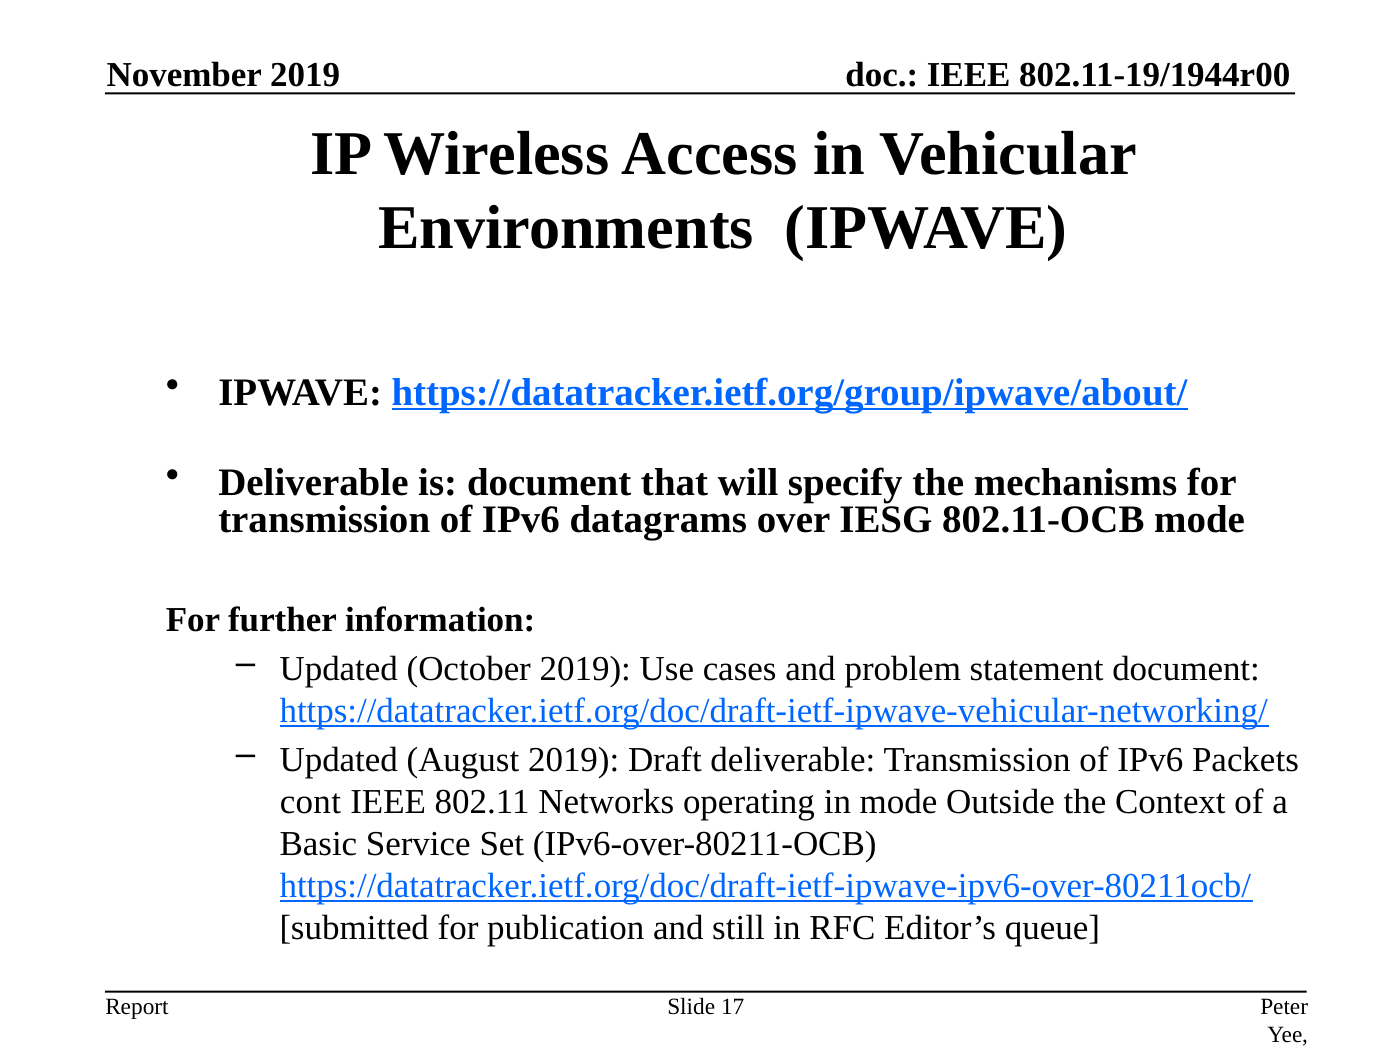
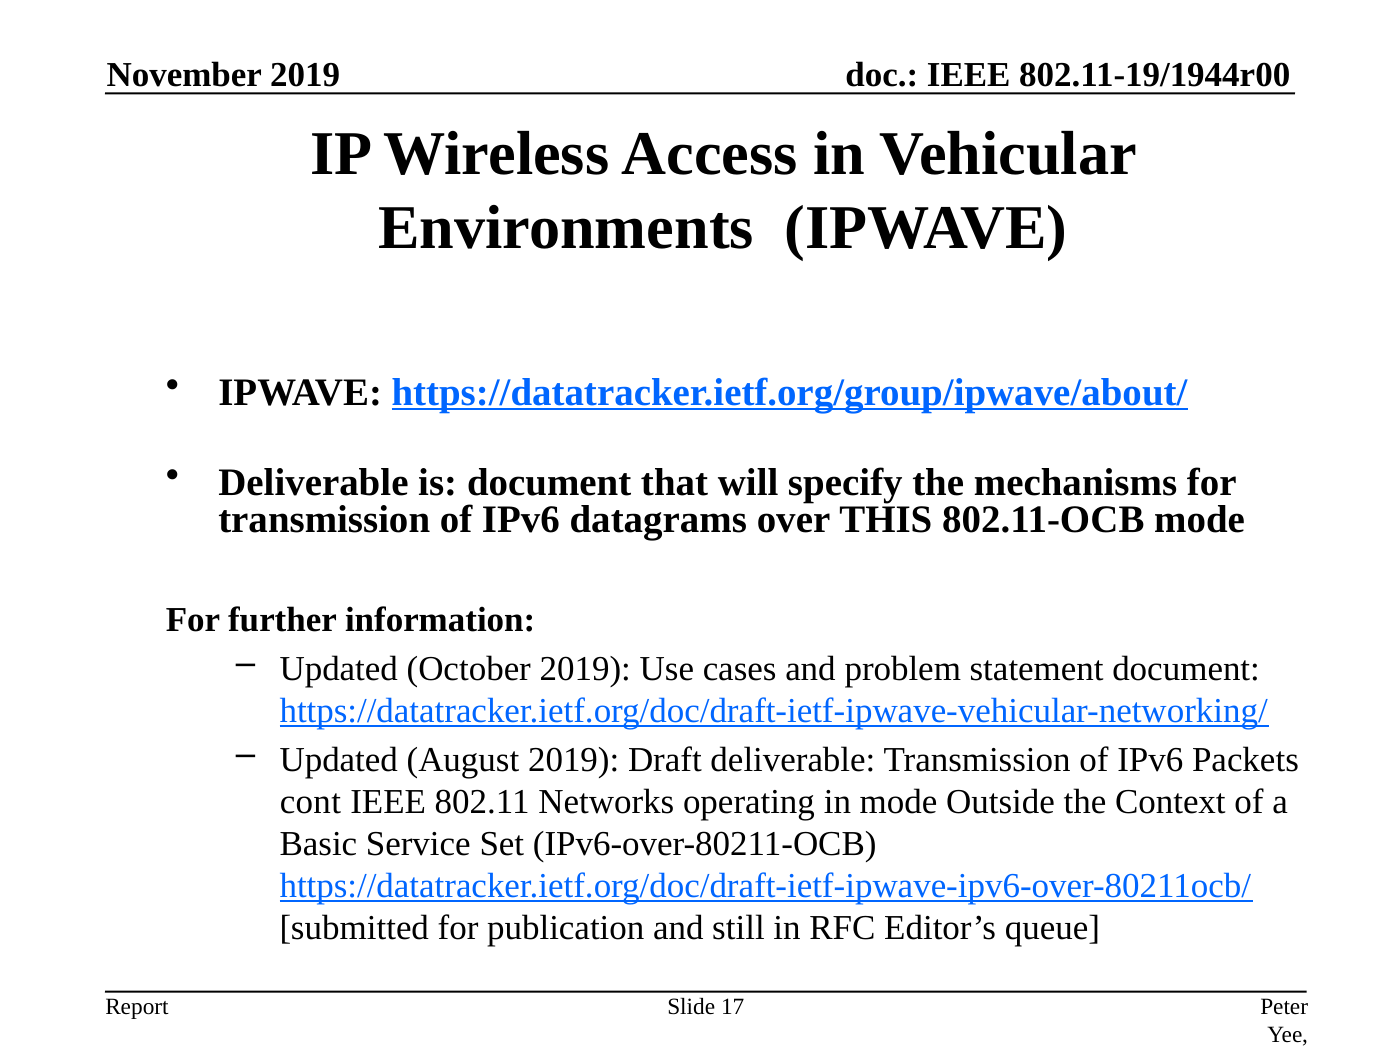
IESG: IESG -> THIS
